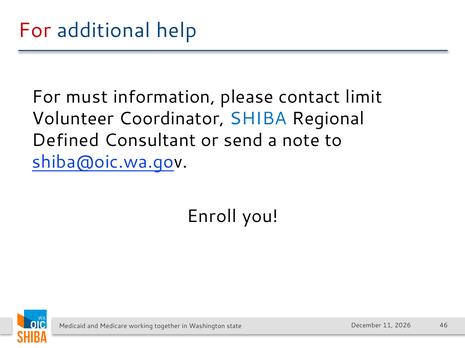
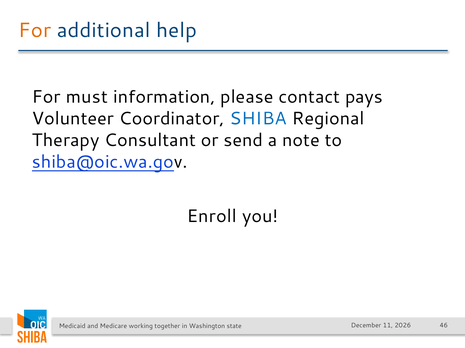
For at (35, 31) colour: red -> orange
limit: limit -> pays
Defined: Defined -> Therapy
